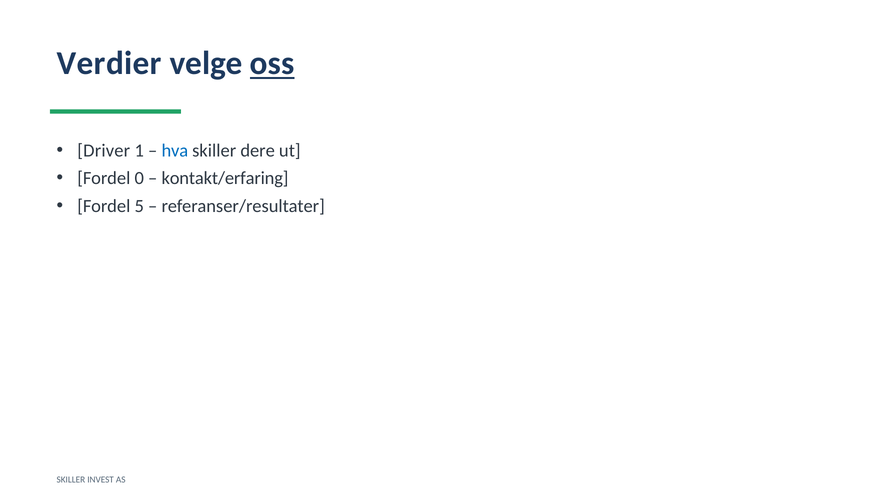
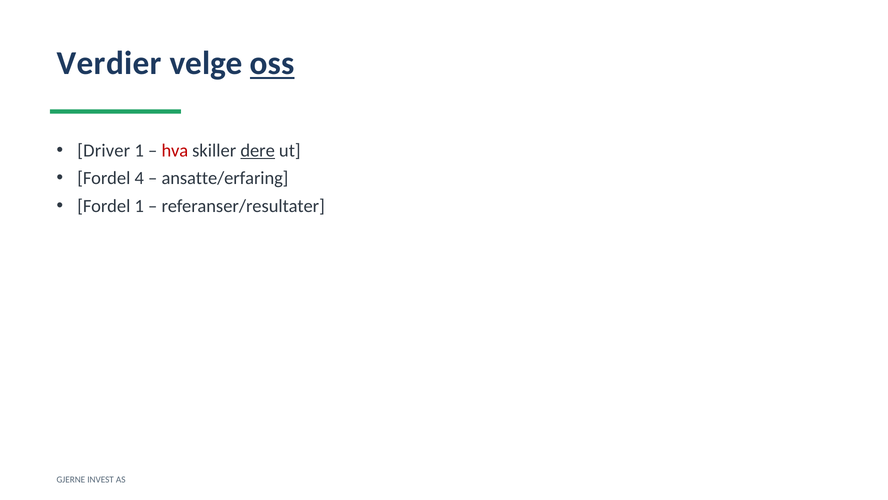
hva colour: blue -> red
dere underline: none -> present
0: 0 -> 4
kontakt/erfaring: kontakt/erfaring -> ansatte/erfaring
Fordel 5: 5 -> 1
SKILLER at (71, 479): SKILLER -> GJERNE
